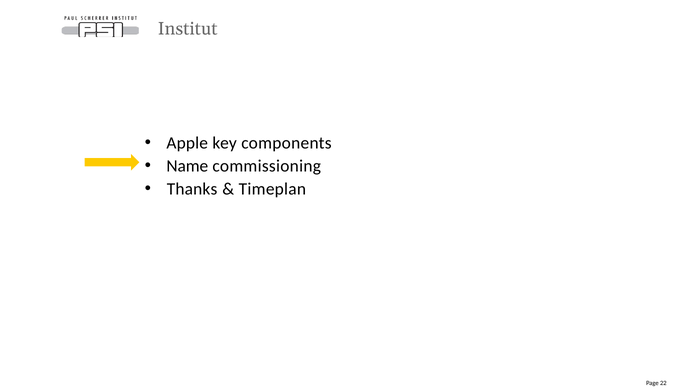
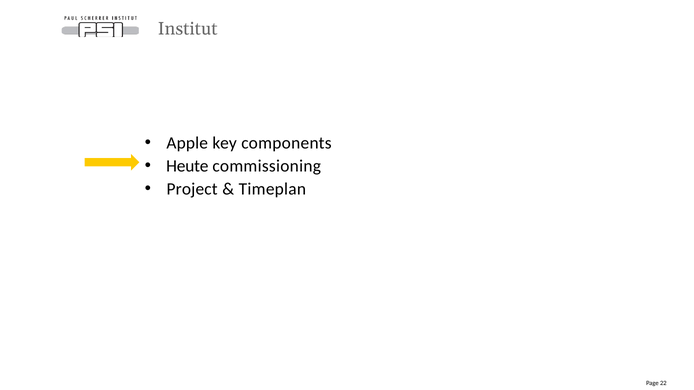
Name: Name -> Heute
Thanks: Thanks -> Project
